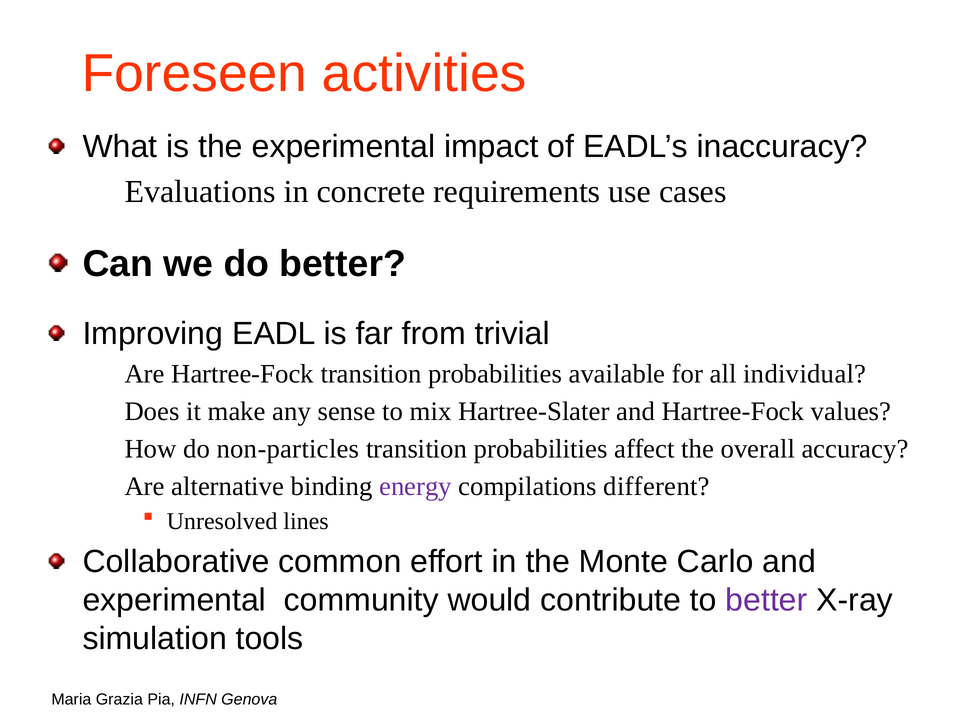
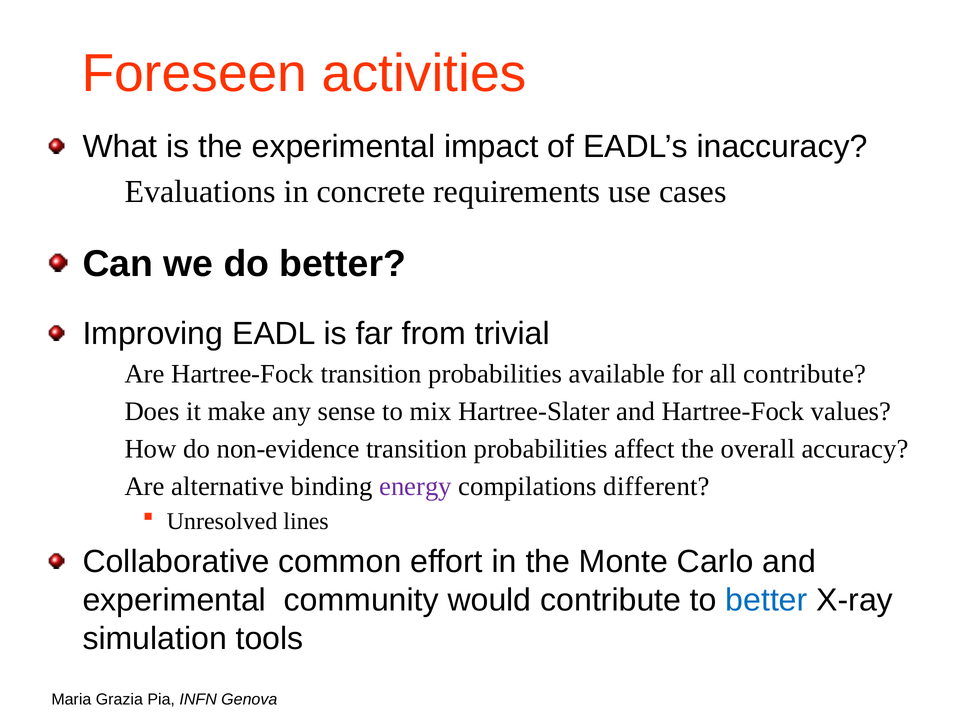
all individual: individual -> contribute
non-particles: non-particles -> non-evidence
better at (766, 601) colour: purple -> blue
